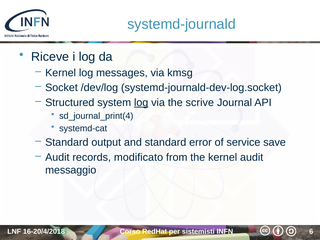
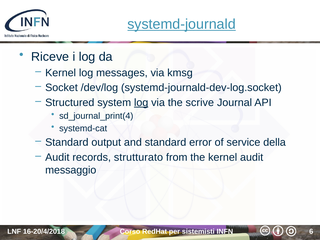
systemd-journald underline: none -> present
save: save -> della
modificato: modificato -> strutturato
